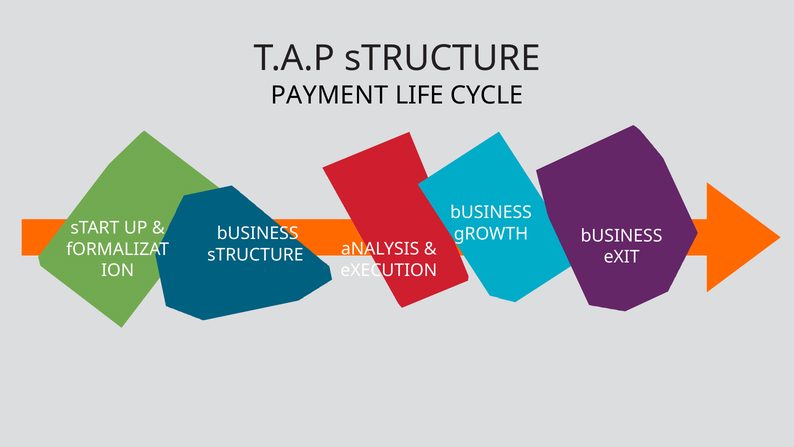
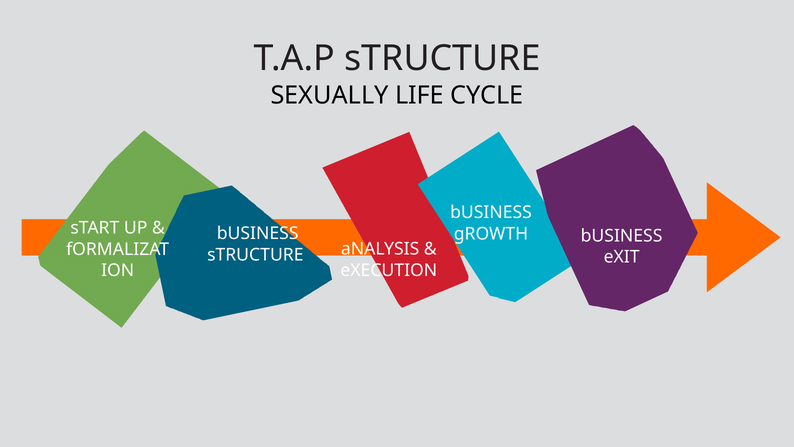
PAYMENT: PAYMENT -> SEXUALLY
